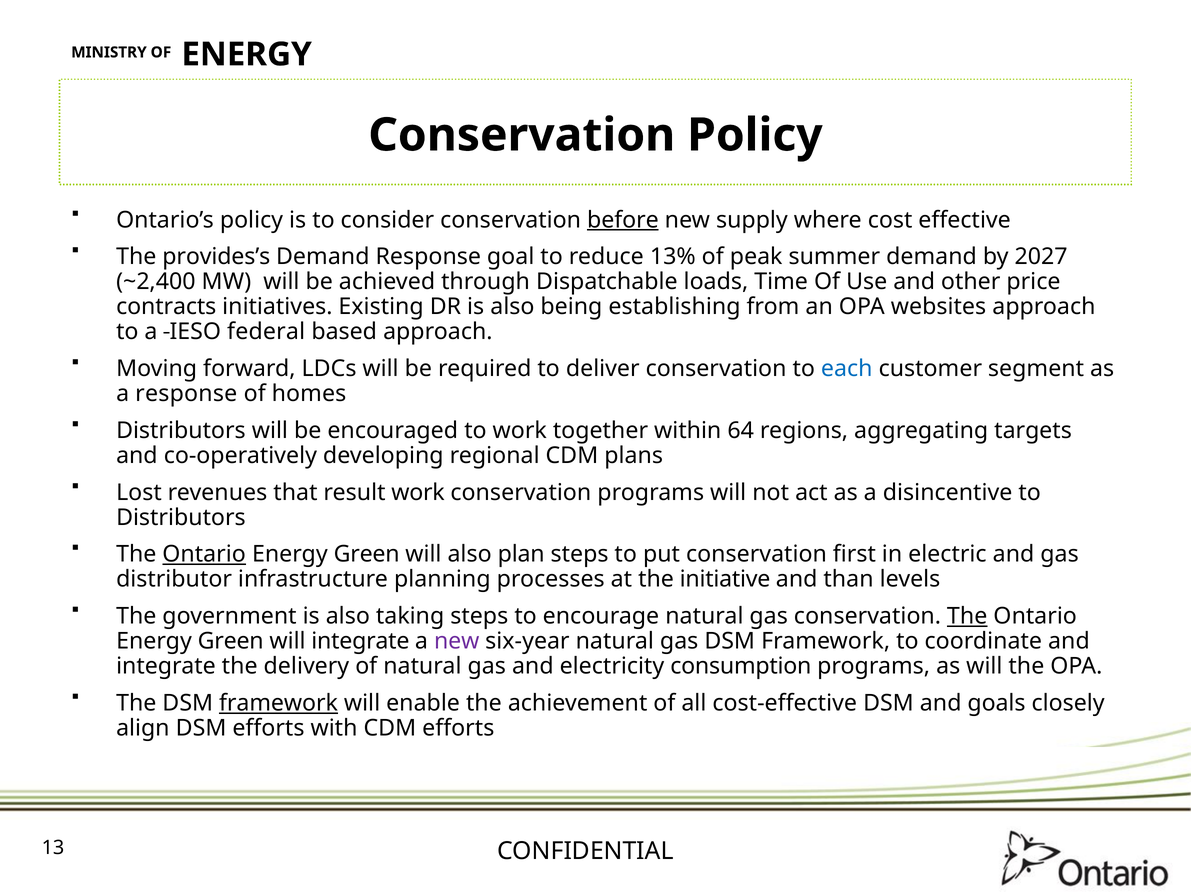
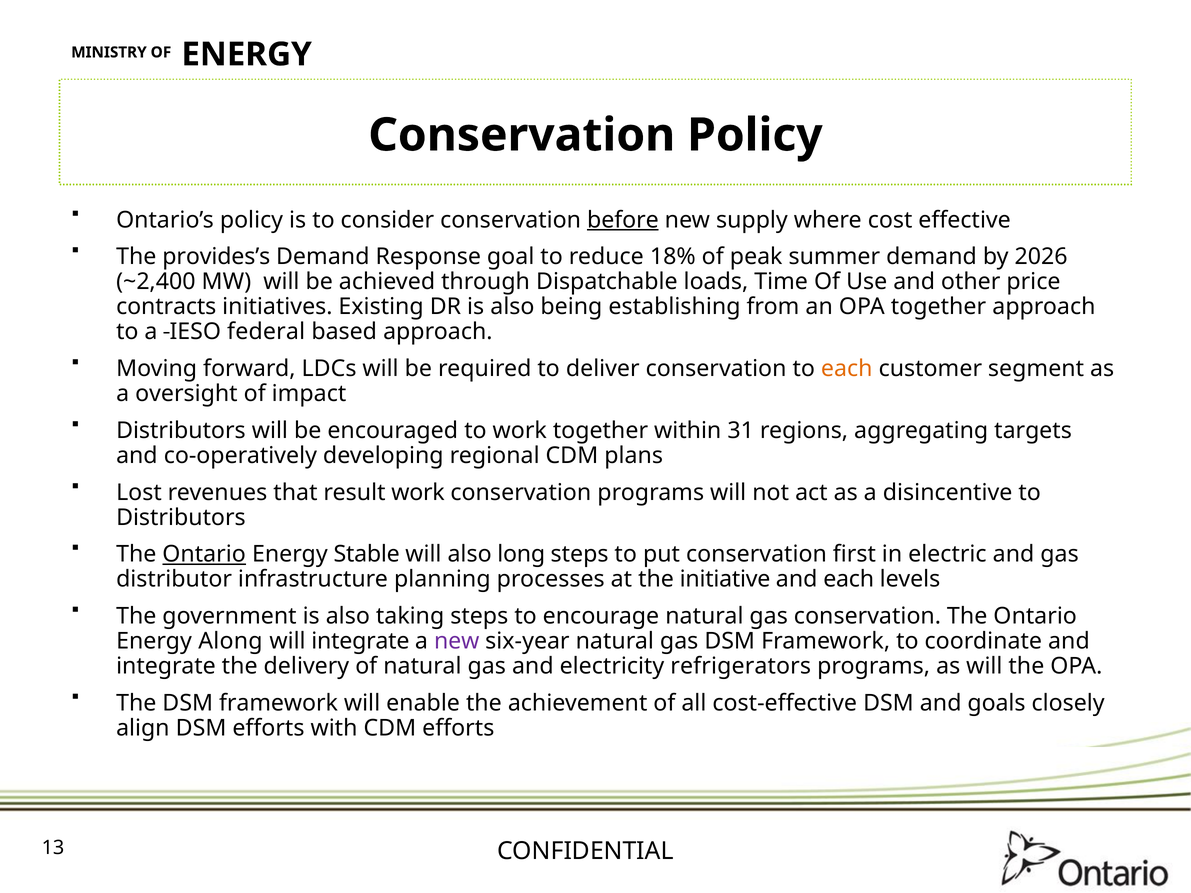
13%: 13% -> 18%
2027: 2027 -> 2026
OPA websites: websites -> together
each at (847, 369) colour: blue -> orange
a response: response -> oversight
homes: homes -> impact
64: 64 -> 31
Green at (367, 554): Green -> Stable
plan: plan -> long
and than: than -> each
The at (967, 616) underline: present -> none
Green at (231, 641): Green -> Along
consumption: consumption -> refrigerators
framework at (279, 703) underline: present -> none
